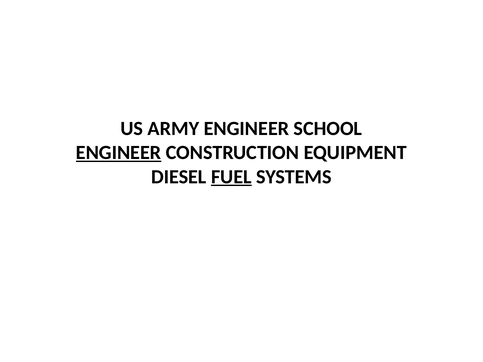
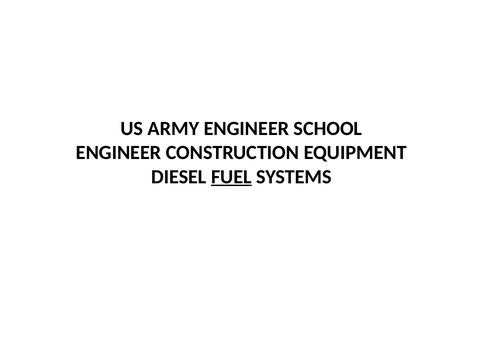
ENGINEER at (119, 153) underline: present -> none
